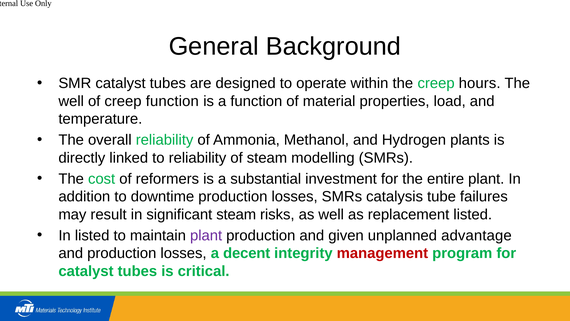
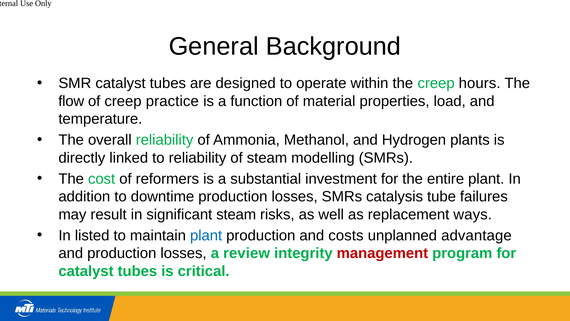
well at (71, 101): well -> flow
creep function: function -> practice
replacement listed: listed -> ways
plant at (206, 235) colour: purple -> blue
given: given -> costs
decent: decent -> review
